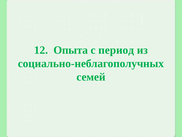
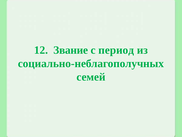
Опыта: Опыта -> Звание
